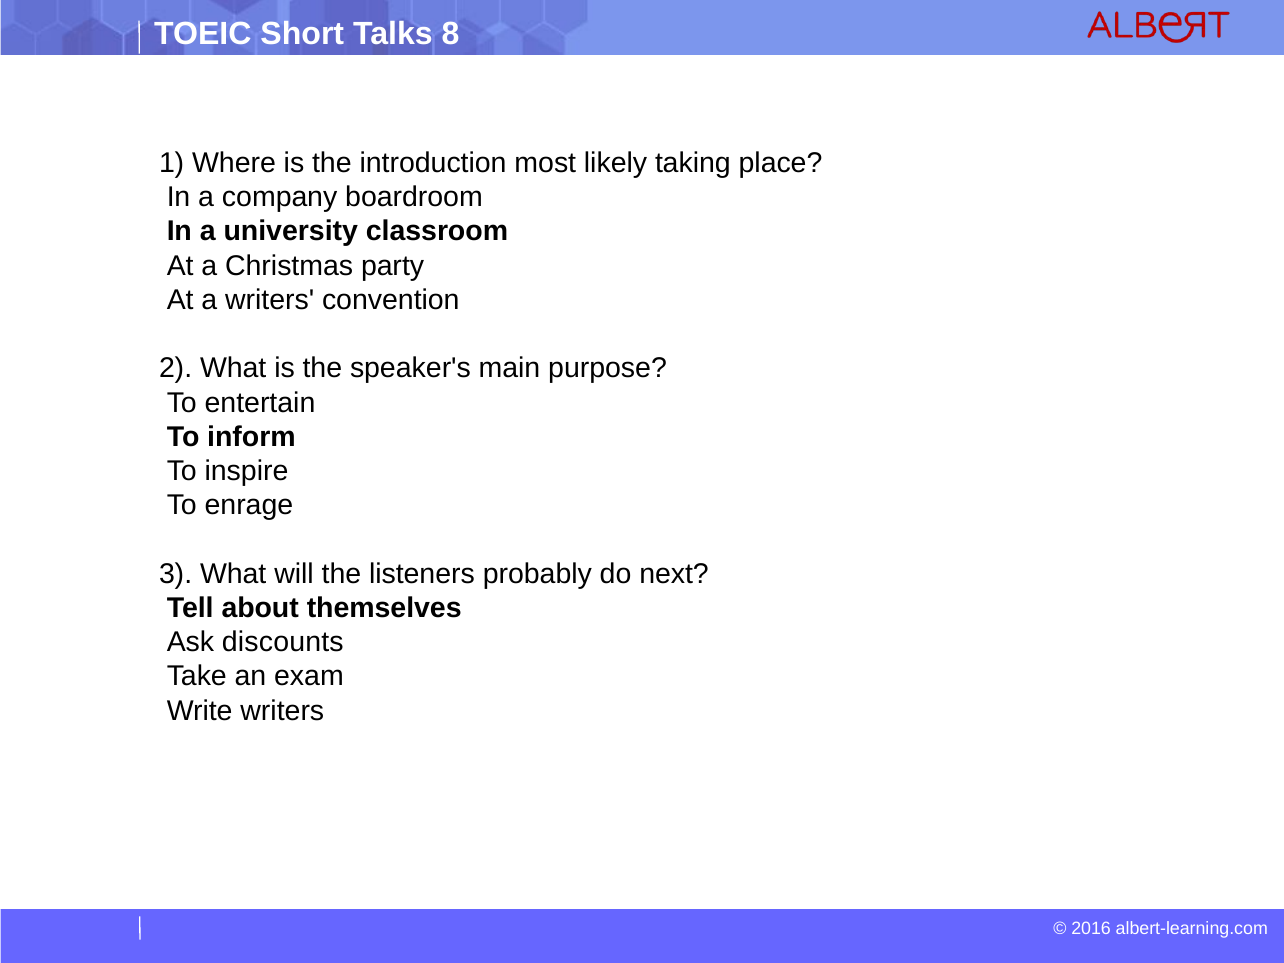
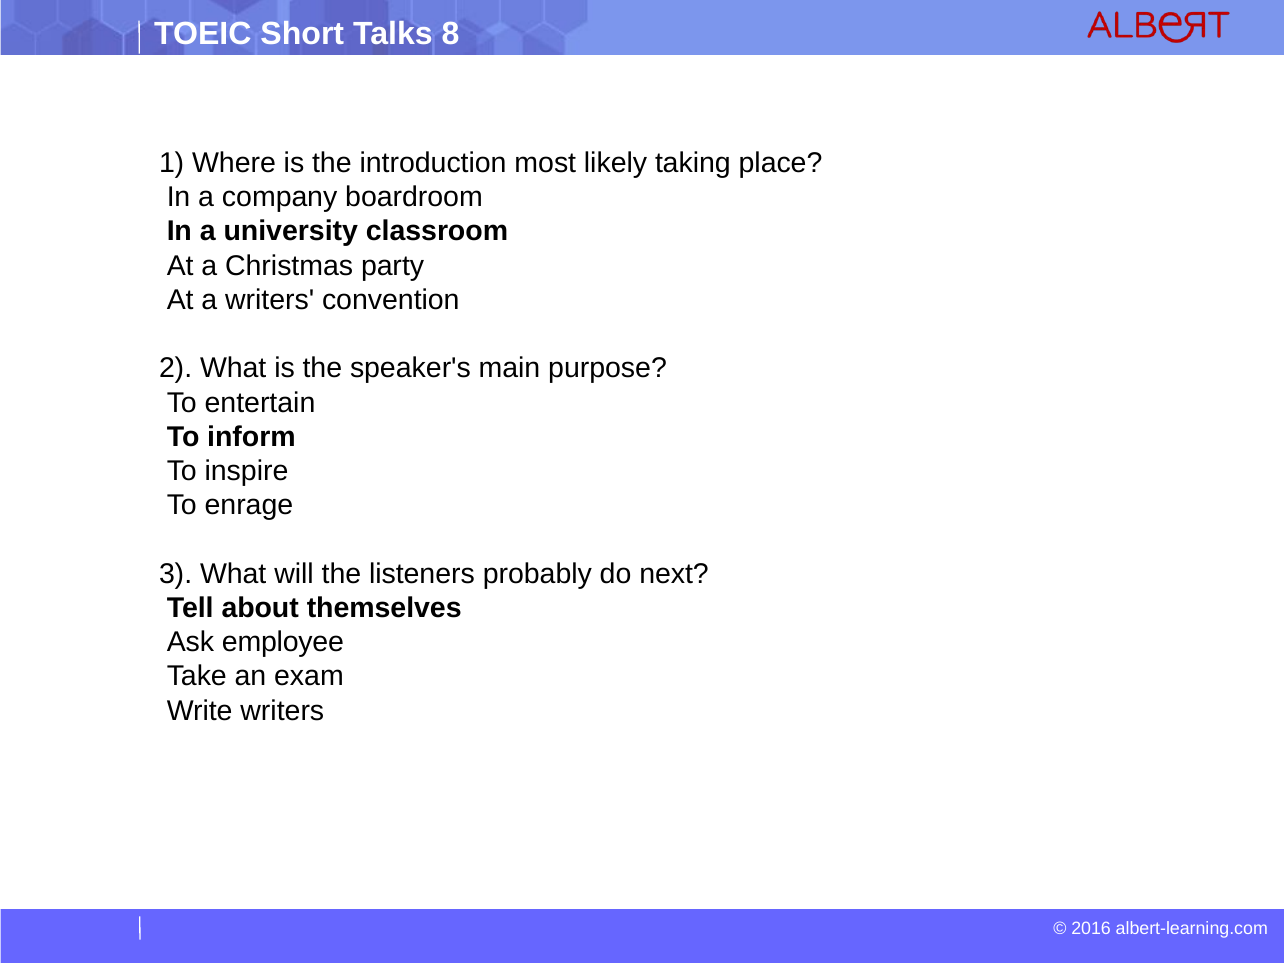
discounts: discounts -> employee
